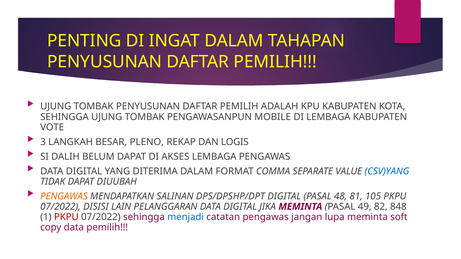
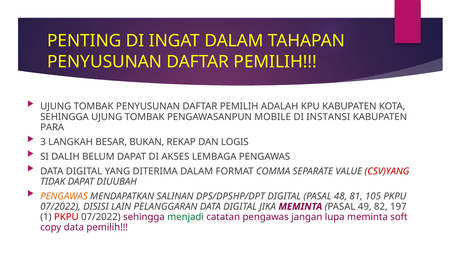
DI LEMBAGA: LEMBAGA -> INSTANSI
VOTE: VOTE -> PARA
PLENO: PLENO -> BUKAN
CSV)YANG colour: blue -> red
848: 848 -> 197
menjadi colour: blue -> green
